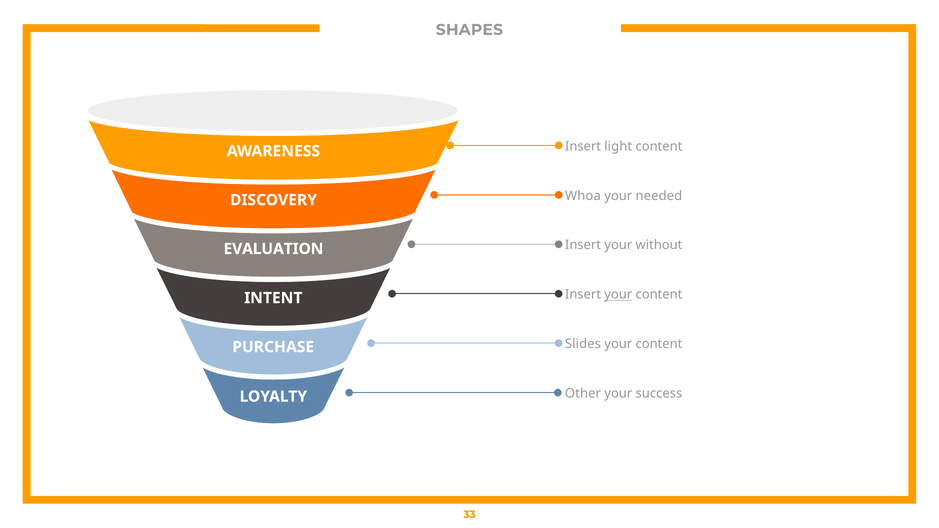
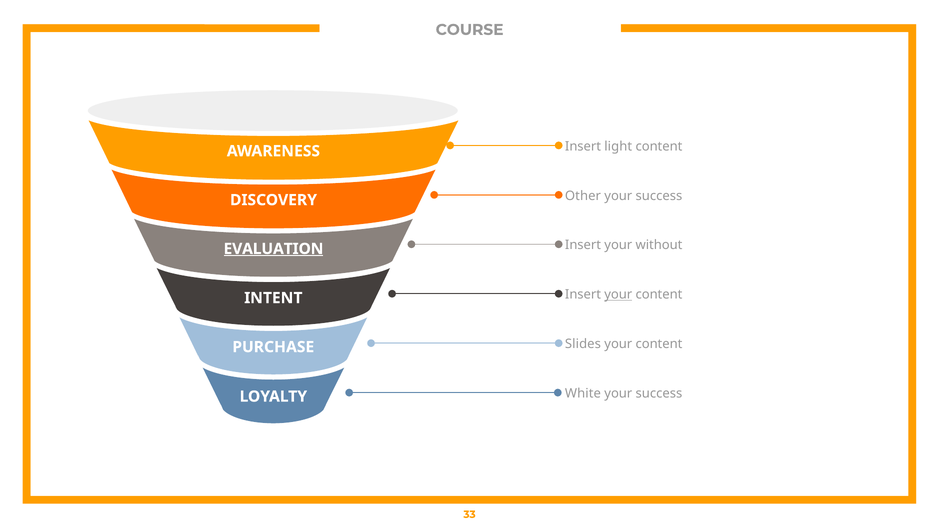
SHAPES: SHAPES -> COURSE
Whoa: Whoa -> Other
needed at (659, 196): needed -> success
EVALUATION underline: none -> present
Other: Other -> White
